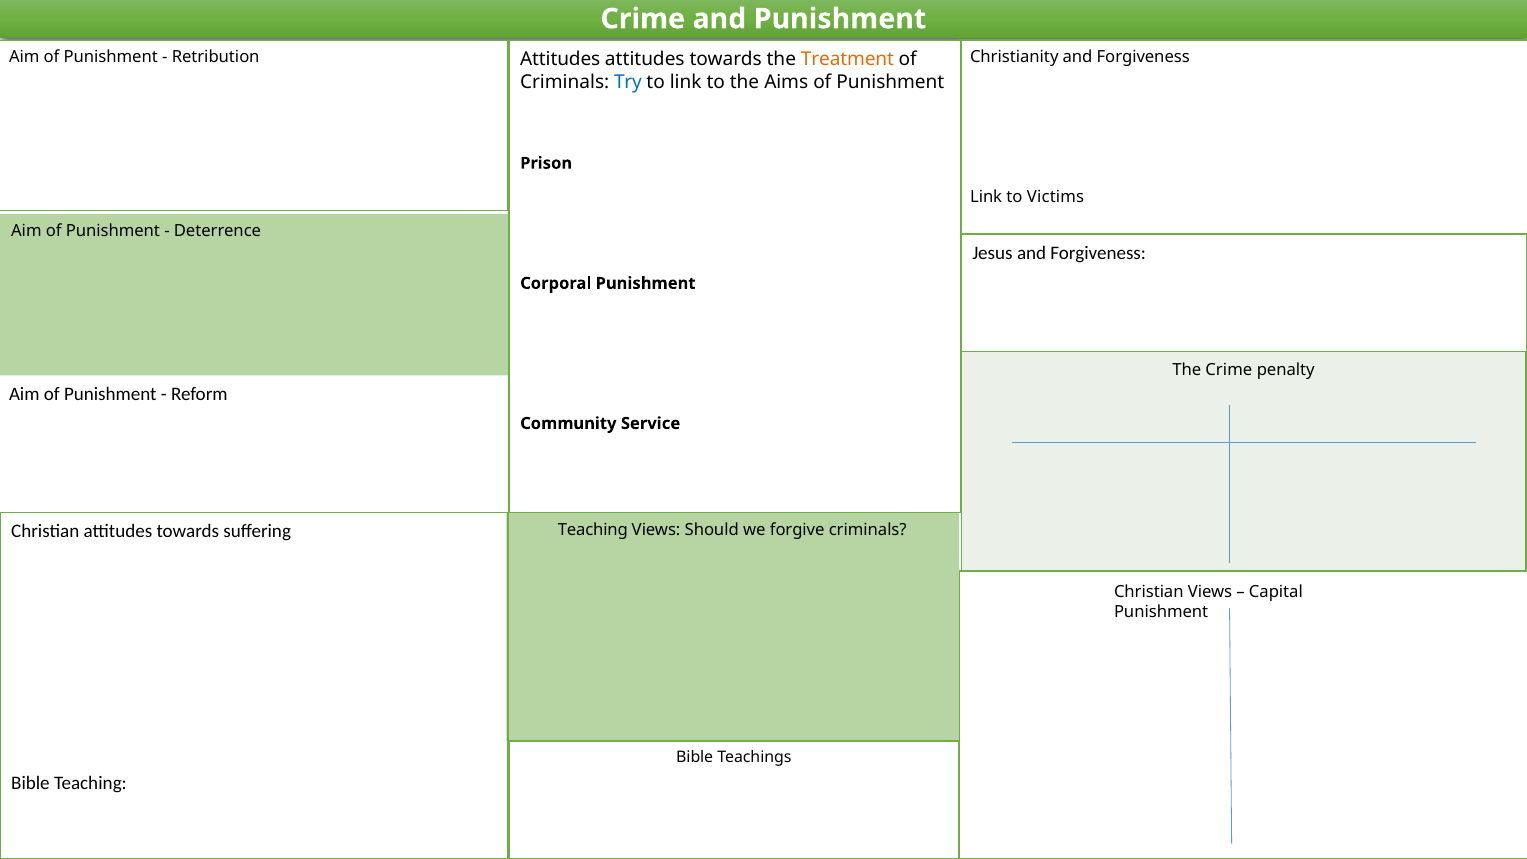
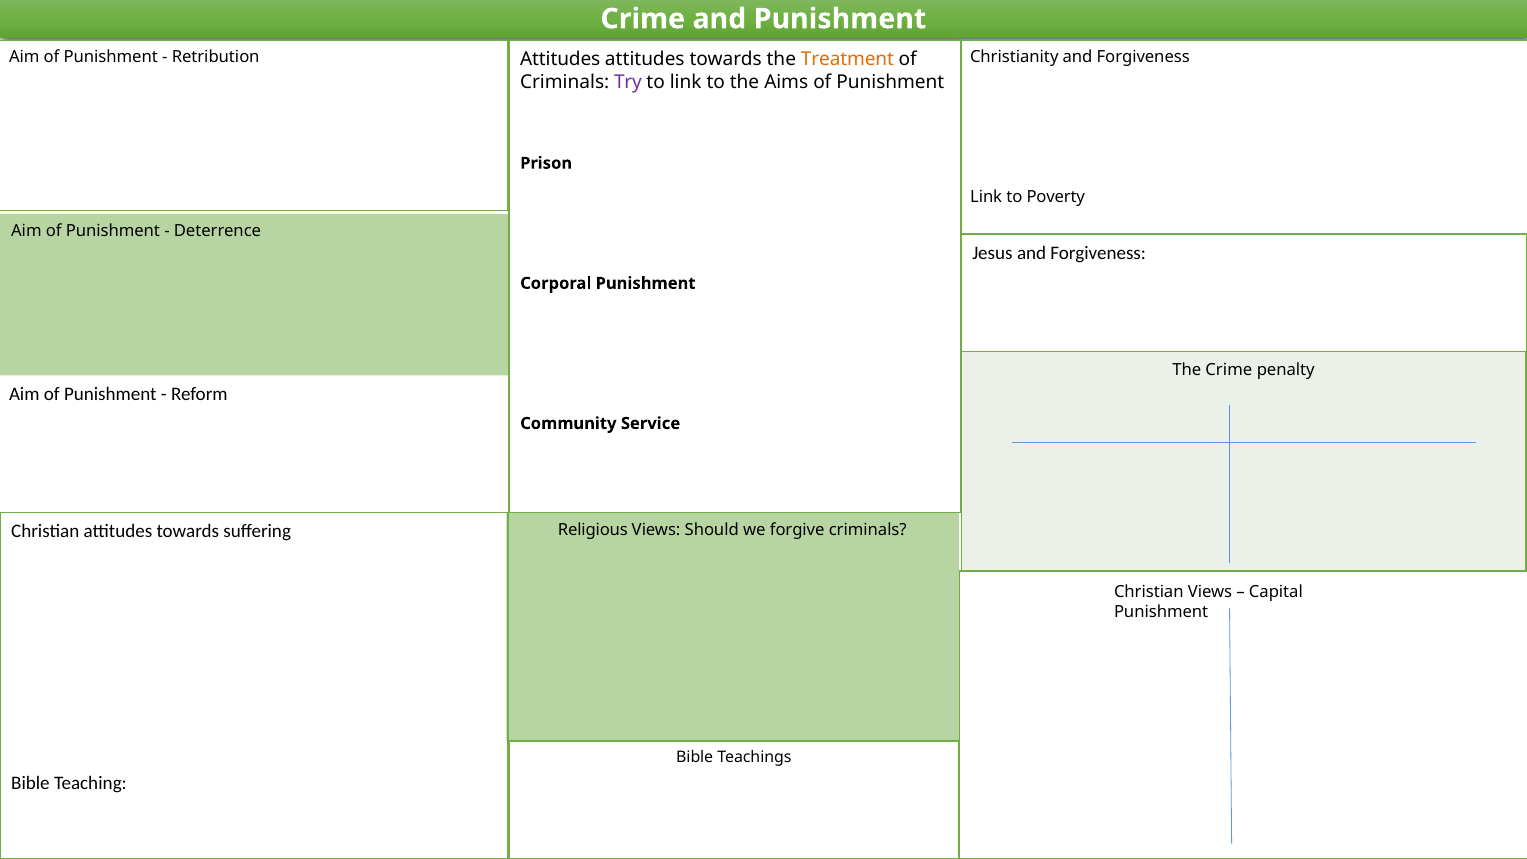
Try colour: blue -> purple
Victims: Victims -> Poverty
Teaching at (593, 530): Teaching -> Religious
